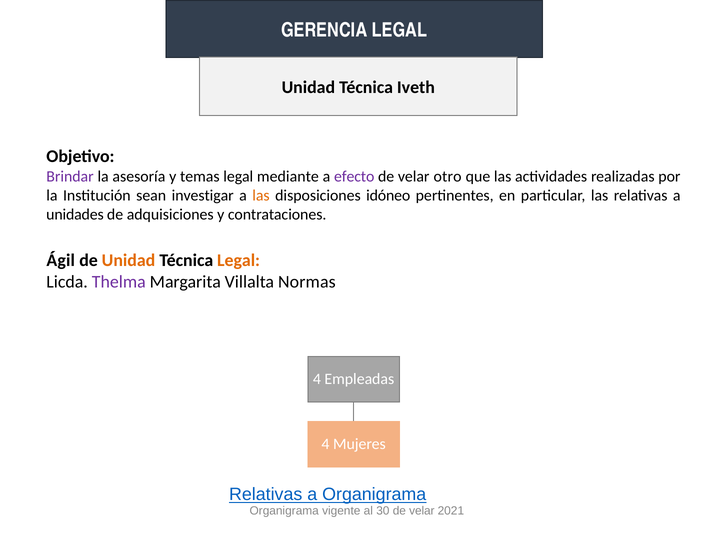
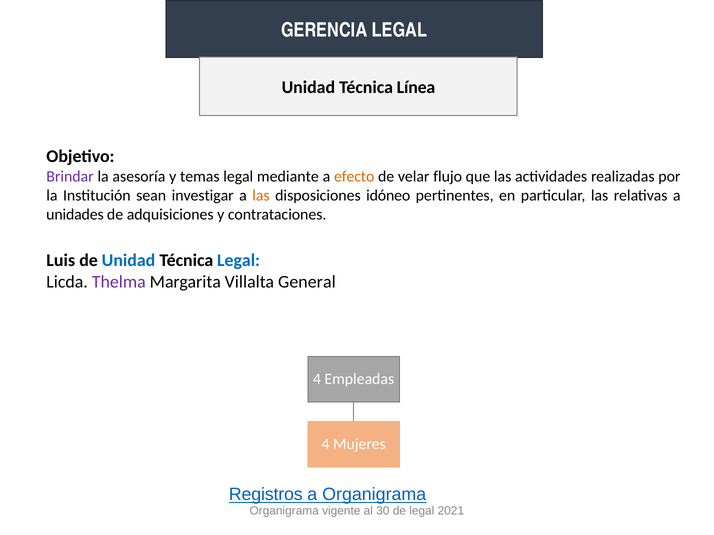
Iveth: Iveth -> Línea
efecto colour: purple -> orange
otro: otro -> flujo
Ágil: Ágil -> Luis
Unidad at (129, 261) colour: orange -> blue
Legal at (239, 261) colour: orange -> blue
Normas: Normas -> General
Relativas at (266, 495): Relativas -> Registros
30 de velar: velar -> legal
